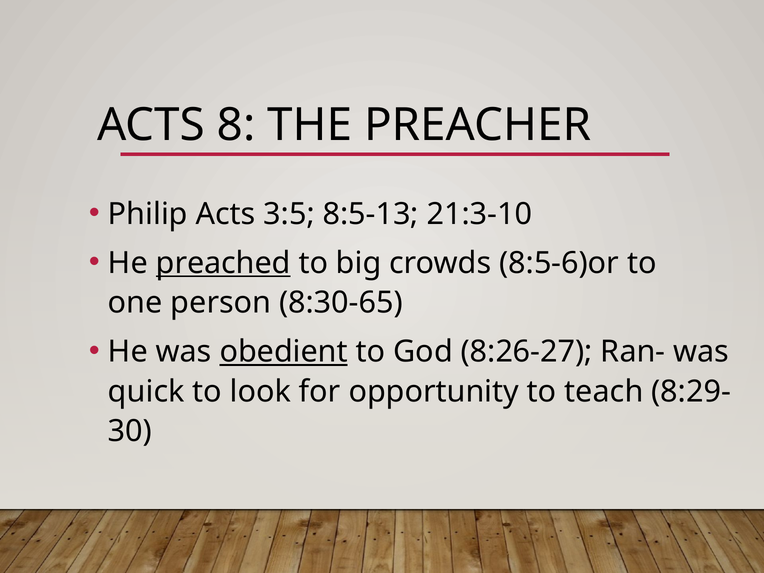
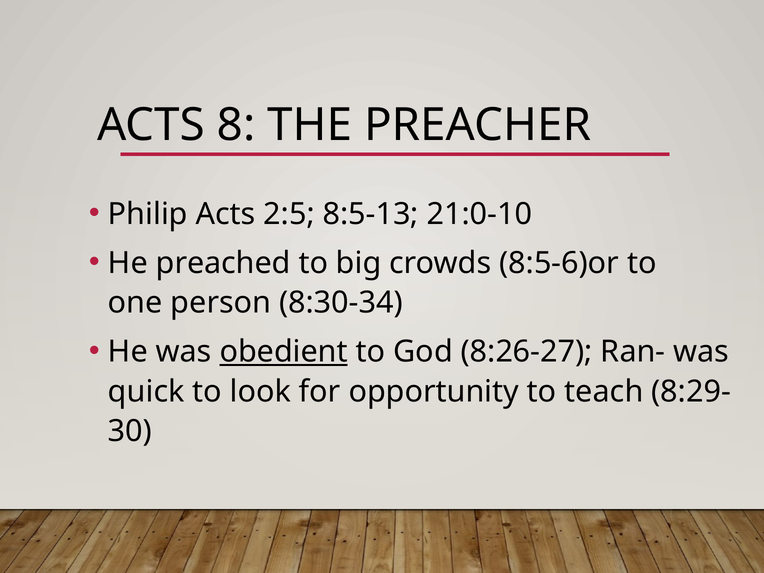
3:5: 3:5 -> 2:5
21:3-10: 21:3-10 -> 21:0-10
preached underline: present -> none
8:30-65: 8:30-65 -> 8:30-34
